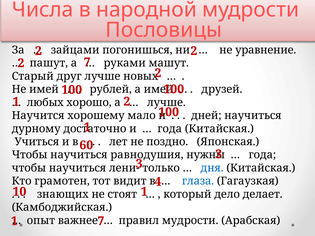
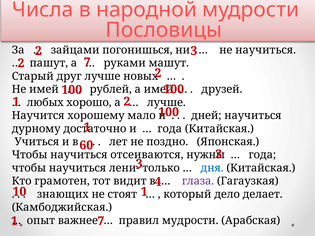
не уравнение: уравнение -> научиться
2 at (194, 51): 2 -> 3
равнодушия: равнодушия -> отсеиваются
глаза colour: blue -> purple
